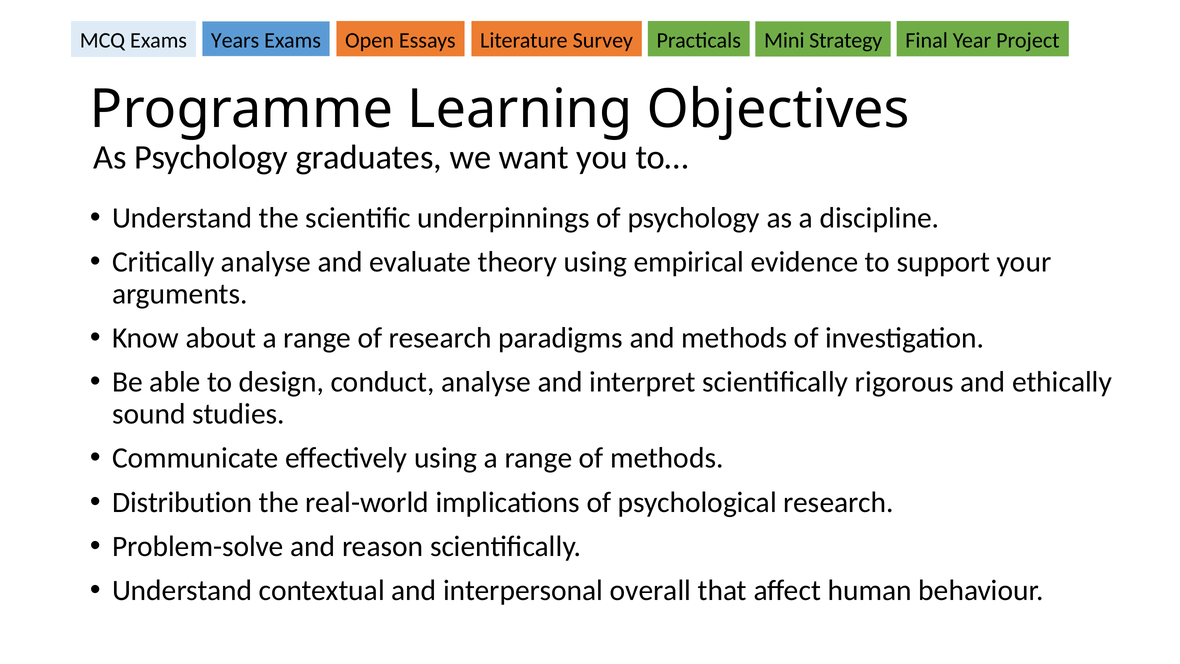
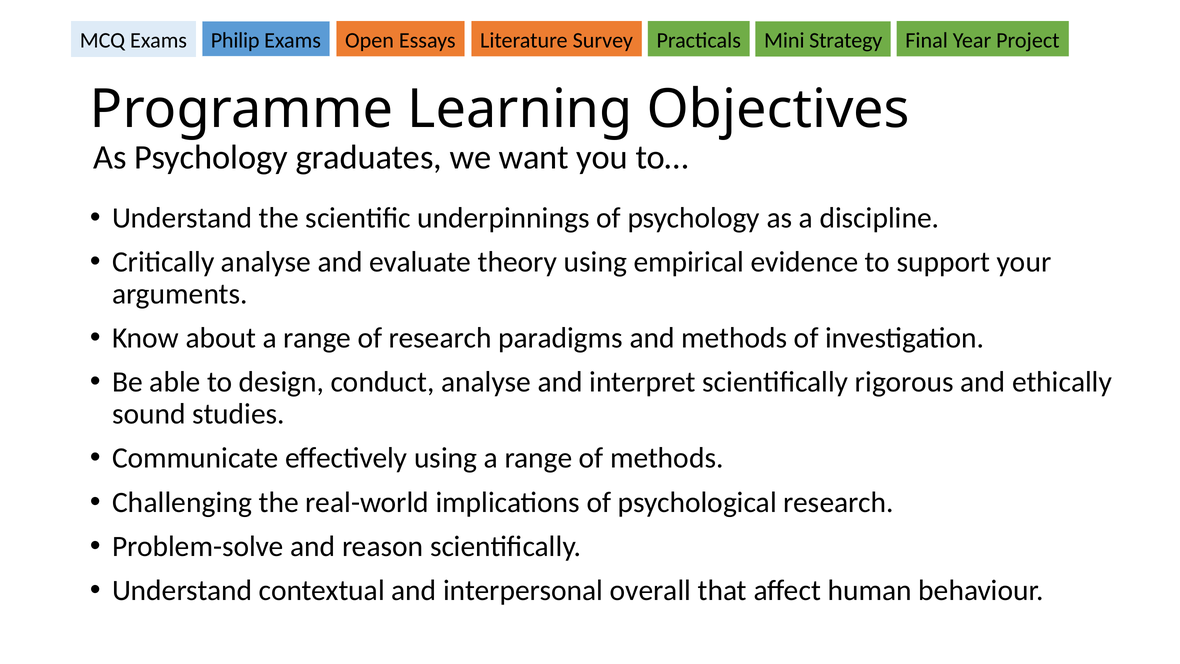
Years: Years -> Philip
Distribution: Distribution -> Challenging
